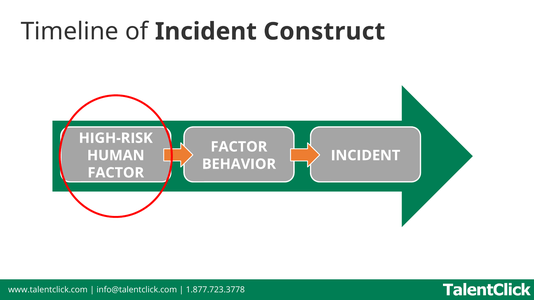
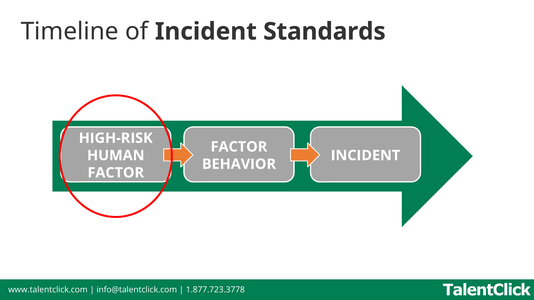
Construct: Construct -> Standards
